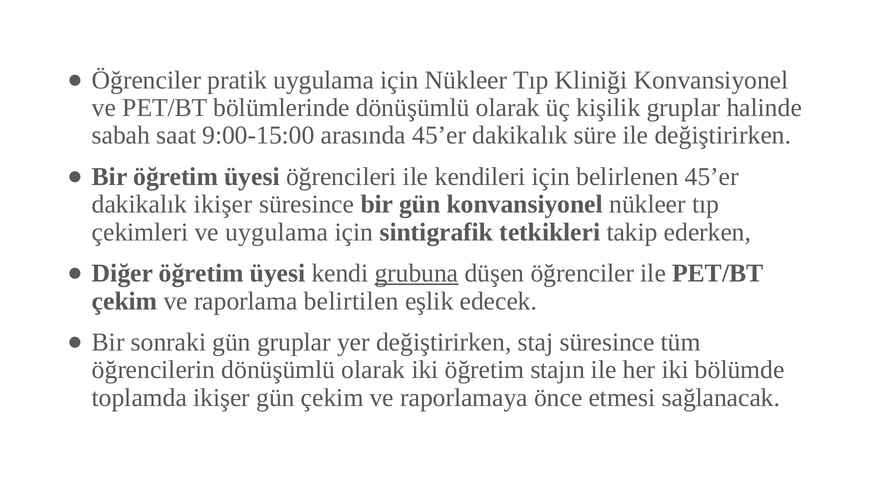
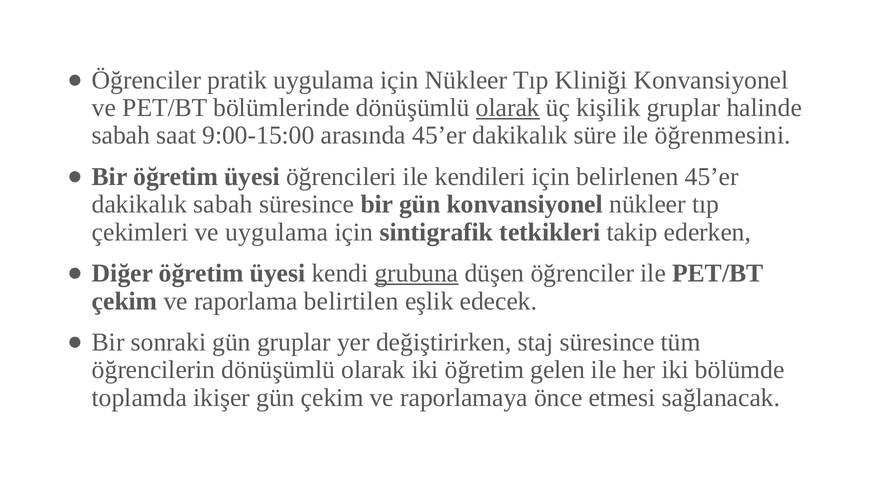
olarak at (508, 108) underline: none -> present
ile değiştirirken: değiştirirken -> öğrenmesini
dakikalık ikişer: ikişer -> sabah
stajın: stajın -> gelen
